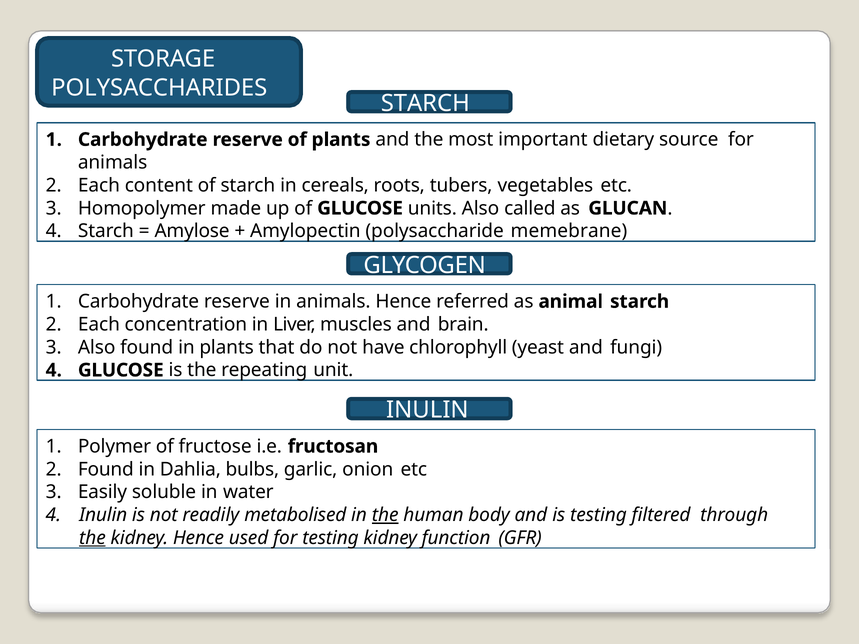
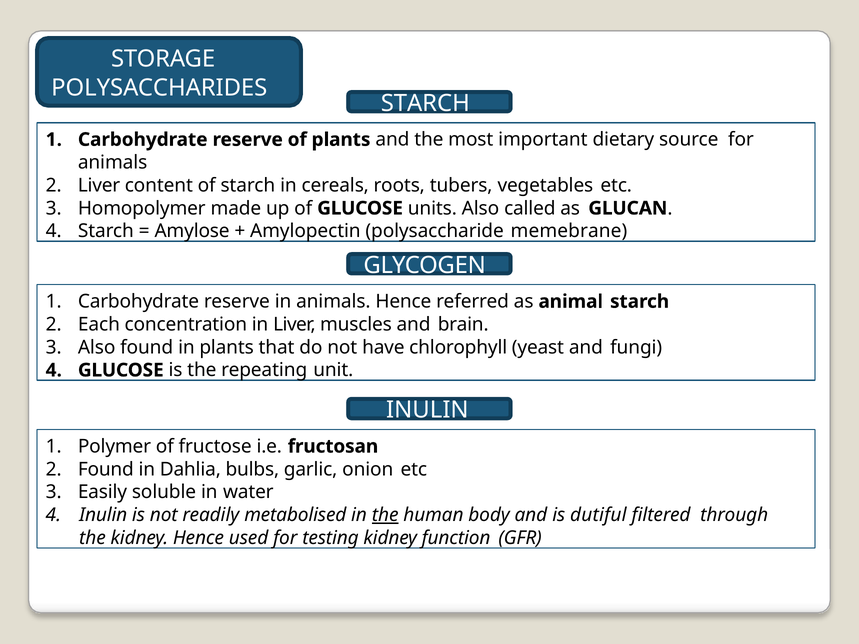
Each at (99, 185): Each -> Liver
is testing: testing -> dutiful
the at (92, 538) underline: present -> none
